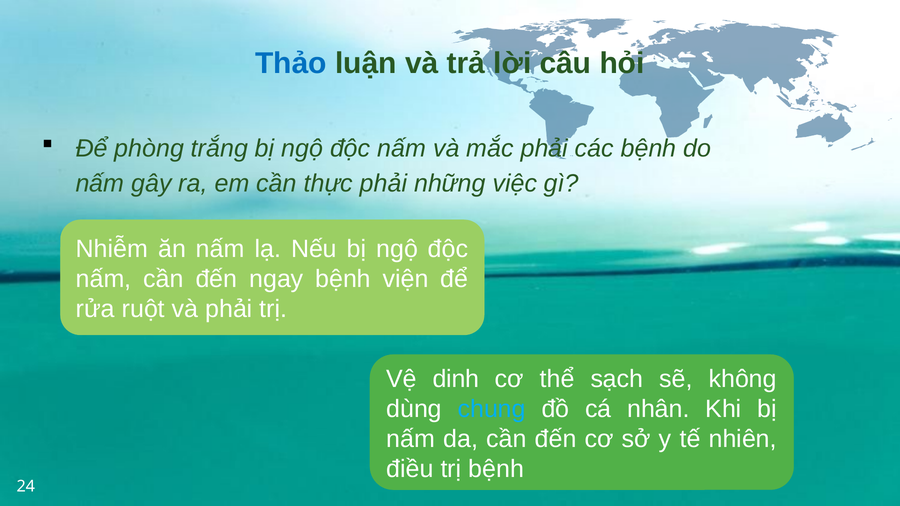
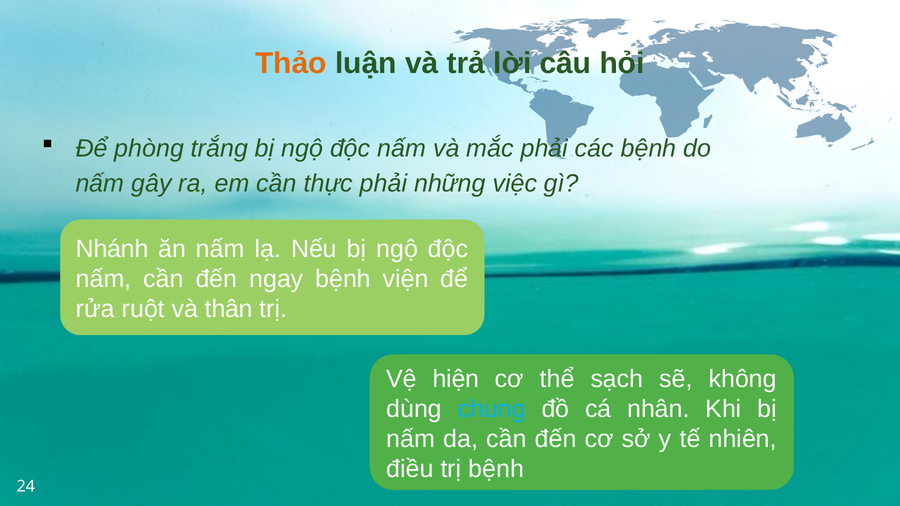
Thảo colour: blue -> orange
Nhiễm: Nhiễm -> Nhánh
và phải: phải -> thân
dinh: dinh -> hiện
